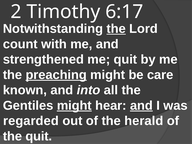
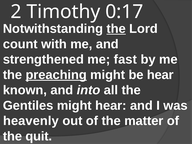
6:17: 6:17 -> 0:17
me quit: quit -> fast
be care: care -> hear
might at (74, 106) underline: present -> none
and at (141, 106) underline: present -> none
regarded: regarded -> heavenly
herald: herald -> matter
